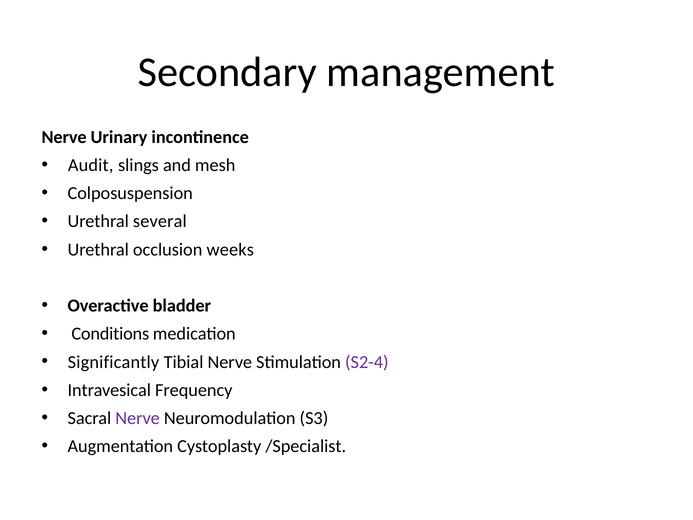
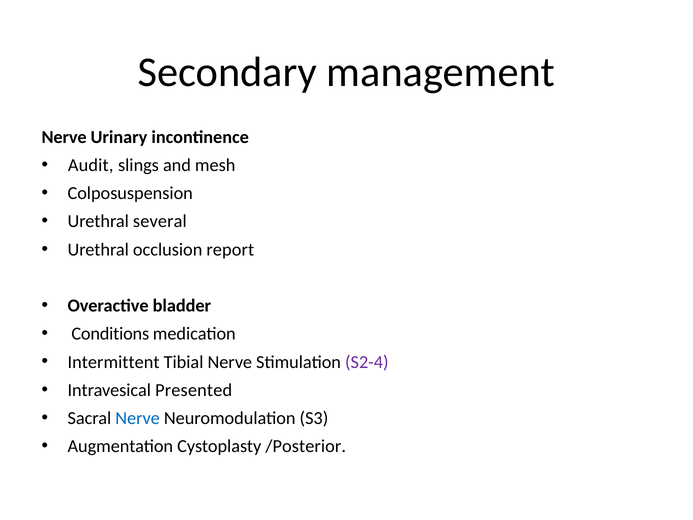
weeks: weeks -> report
Significantly: Significantly -> Intermittent
Frequency: Frequency -> Presented
Nerve at (138, 418) colour: purple -> blue
/Specialist: /Specialist -> /Posterior
